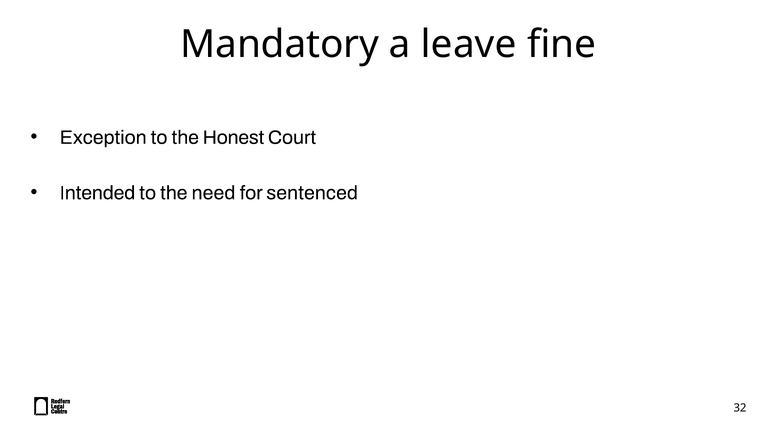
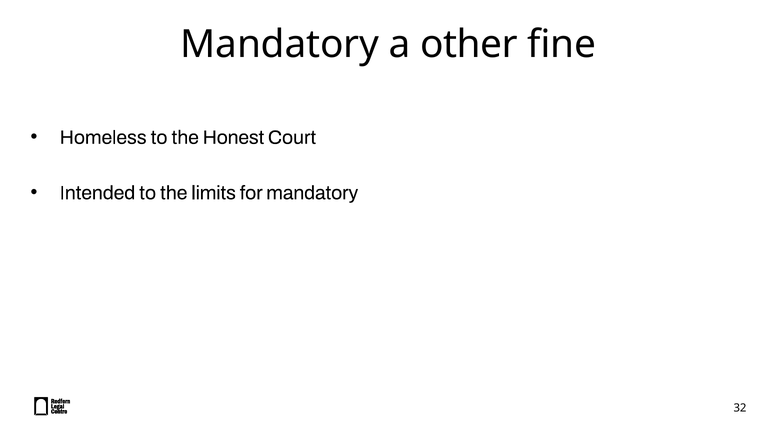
leave: leave -> other
Exception: Exception -> Homeless
need: need -> limits
for sentenced: sentenced -> mandatory
